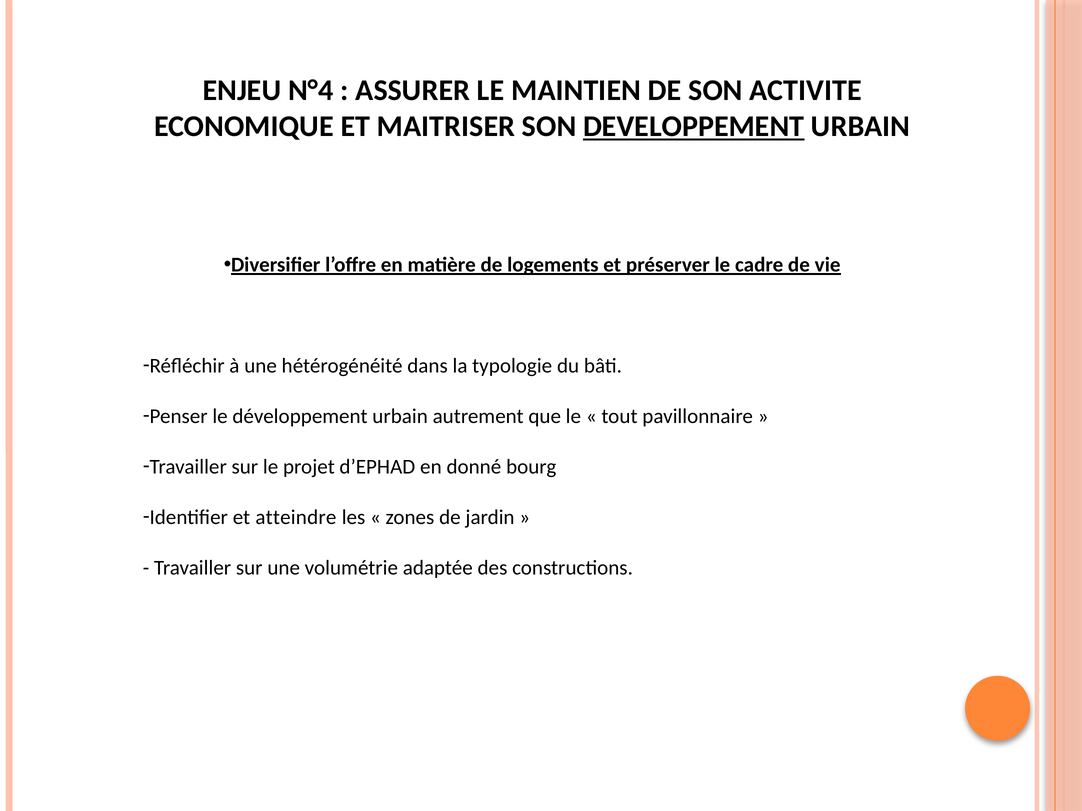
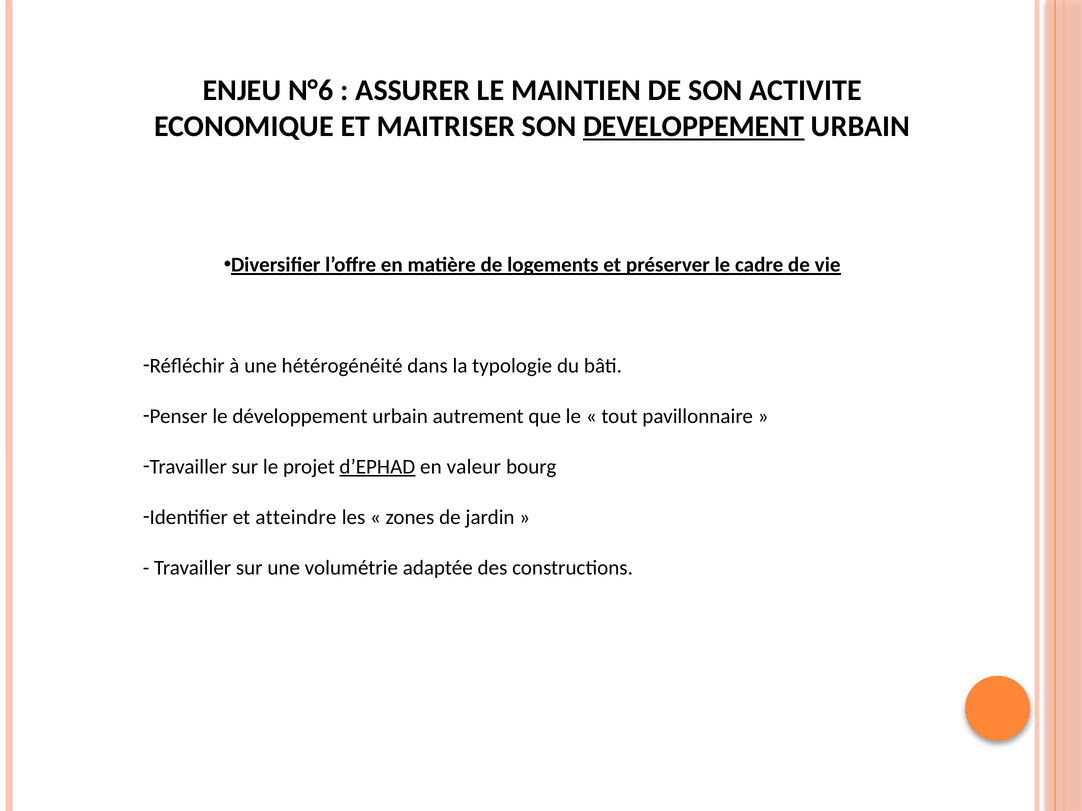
N°4: N°4 -> N°6
d’EPHAD underline: none -> present
donné: donné -> valeur
